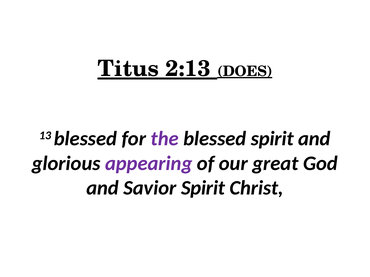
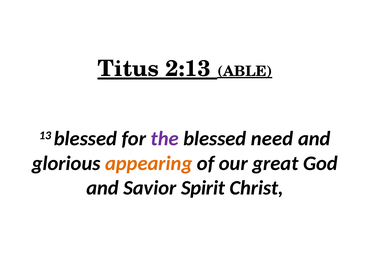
DOES: DOES -> ABLE
blessed spirit: spirit -> need
appearing colour: purple -> orange
